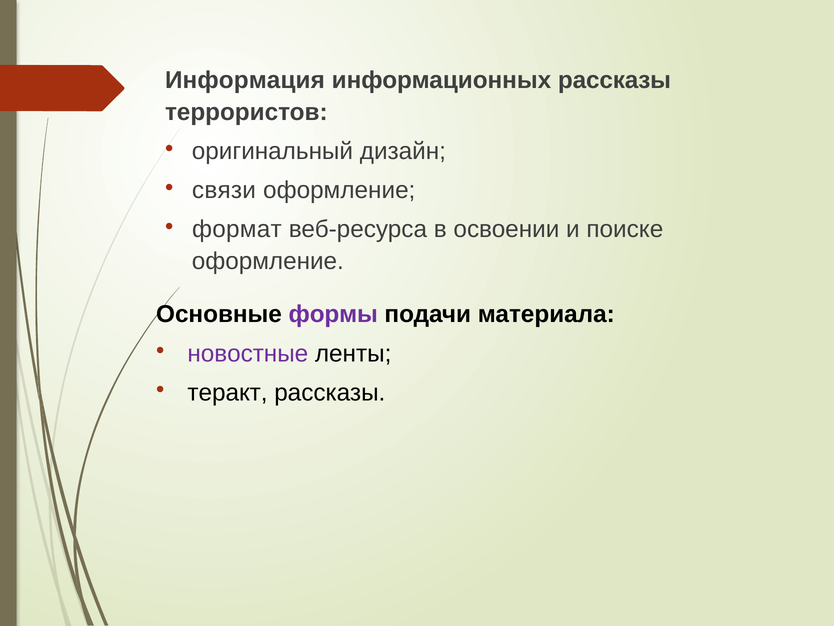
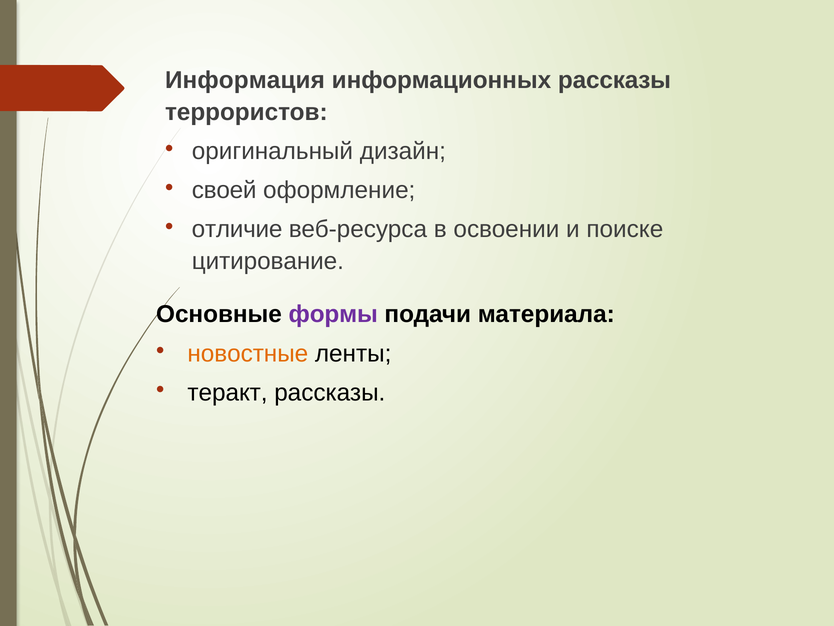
связи: связи -> своей
формат: формат -> отличие
оформление at (268, 261): оформление -> цитирование
новостные colour: purple -> orange
